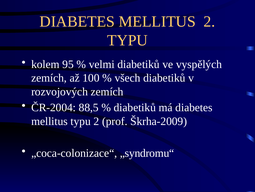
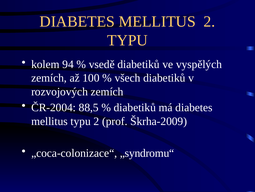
95: 95 -> 94
velmi: velmi -> vsedě
